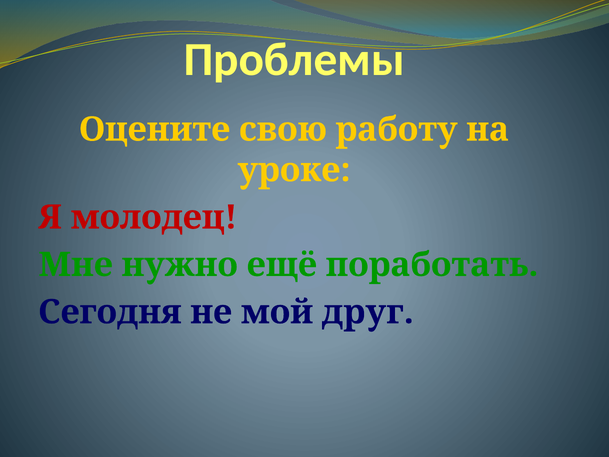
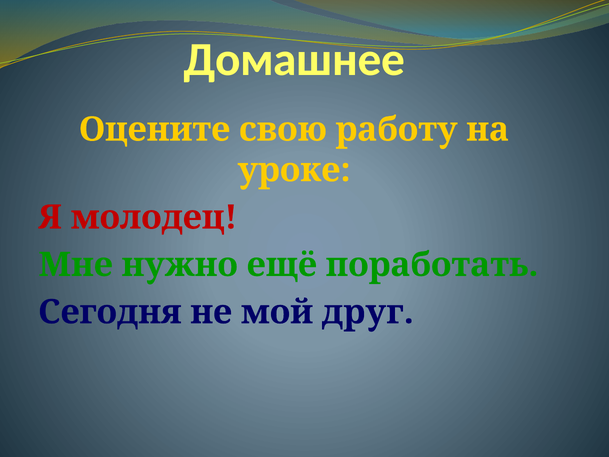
Проблемы: Проблемы -> Домашнее
